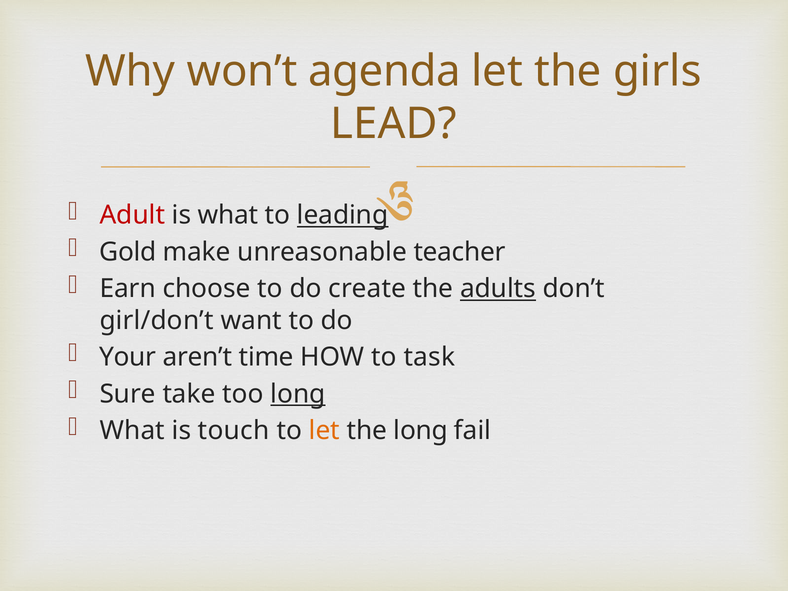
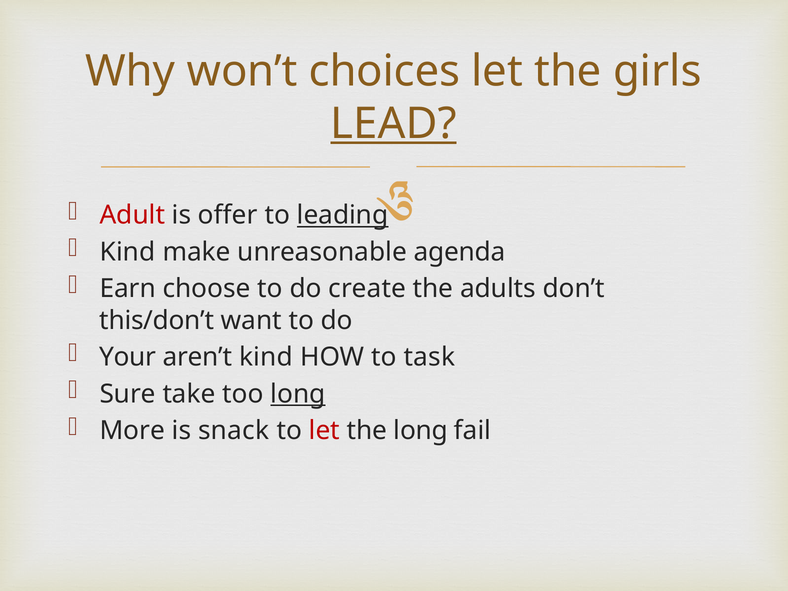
agenda: agenda -> choices
LEAD underline: none -> present
is what: what -> offer
Gold at (128, 252): Gold -> Kind
teacher: teacher -> agenda
adults underline: present -> none
girl/don’t: girl/don’t -> this/don’t
aren’t time: time -> kind
What at (132, 431): What -> More
touch: touch -> snack
let at (324, 431) colour: orange -> red
